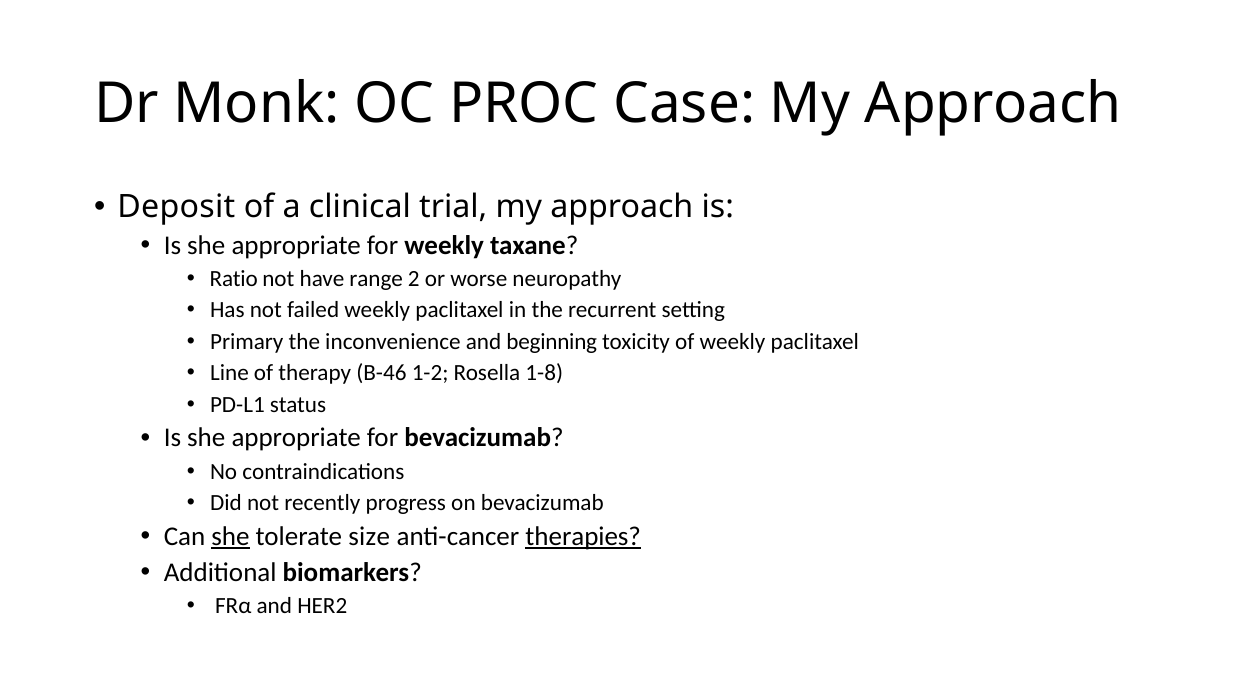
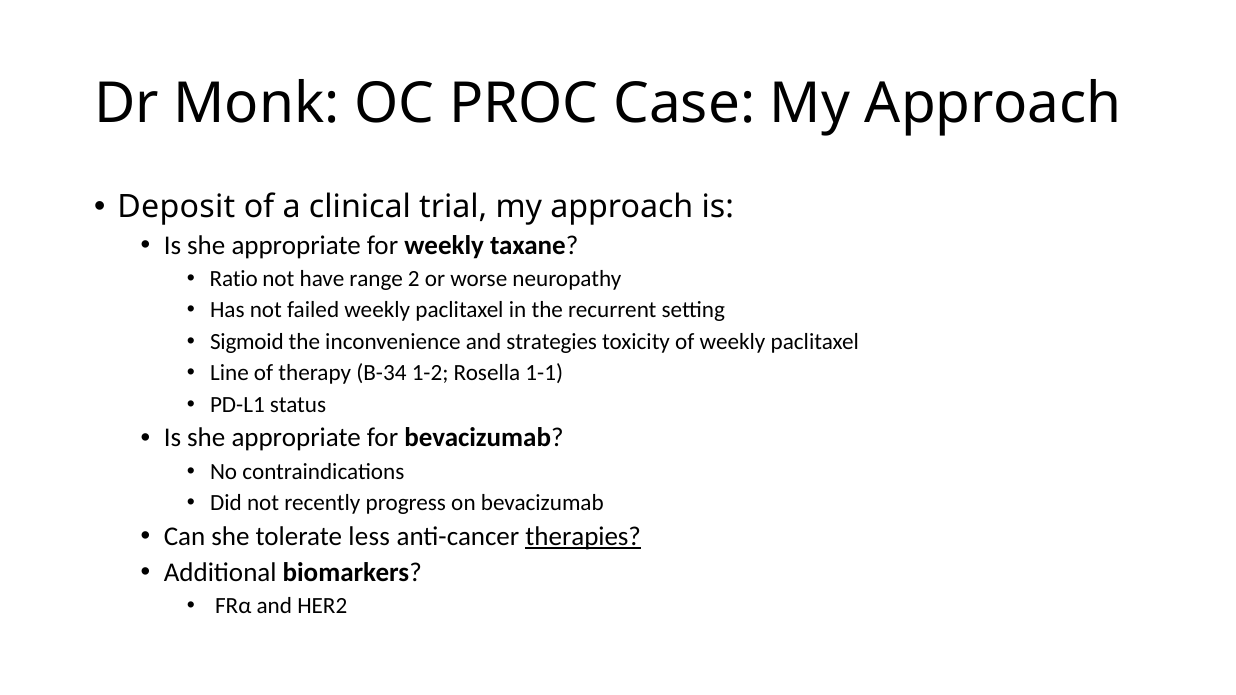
Primary: Primary -> Sigmoid
beginning: beginning -> strategies
B-46: B-46 -> B-34
1-8: 1-8 -> 1-1
she at (230, 537) underline: present -> none
size: size -> less
